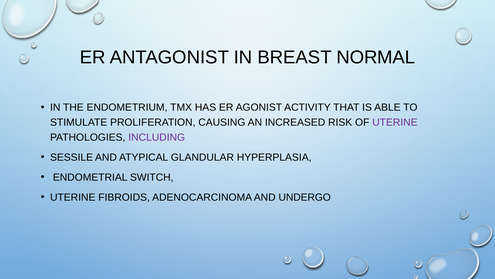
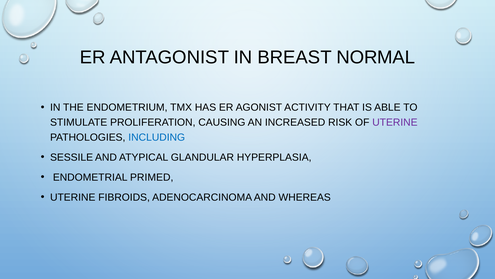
INCLUDING colour: purple -> blue
SWITCH: SWITCH -> PRIMED
UNDERGO: UNDERGO -> WHEREAS
